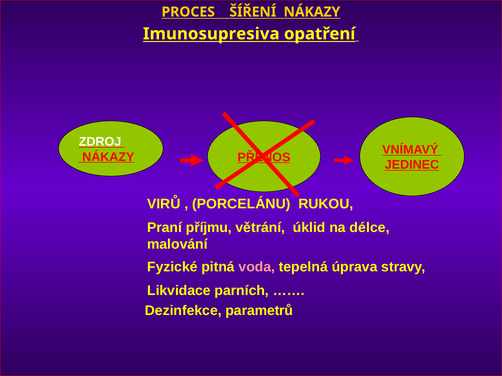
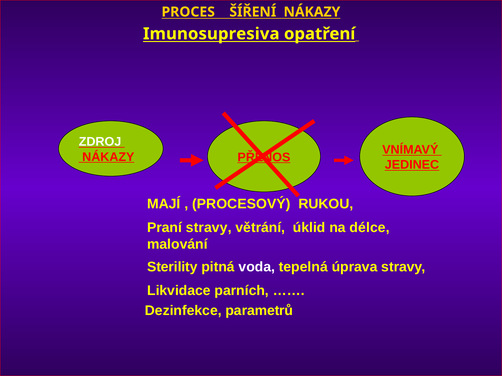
VIRŮ: VIRŮ -> MAJÍ
PORCELÁNU: PORCELÁNU -> PROCESOVÝ
Praní příjmu: příjmu -> stravy
Fyzické: Fyzické -> Sterility
voda colour: pink -> white
